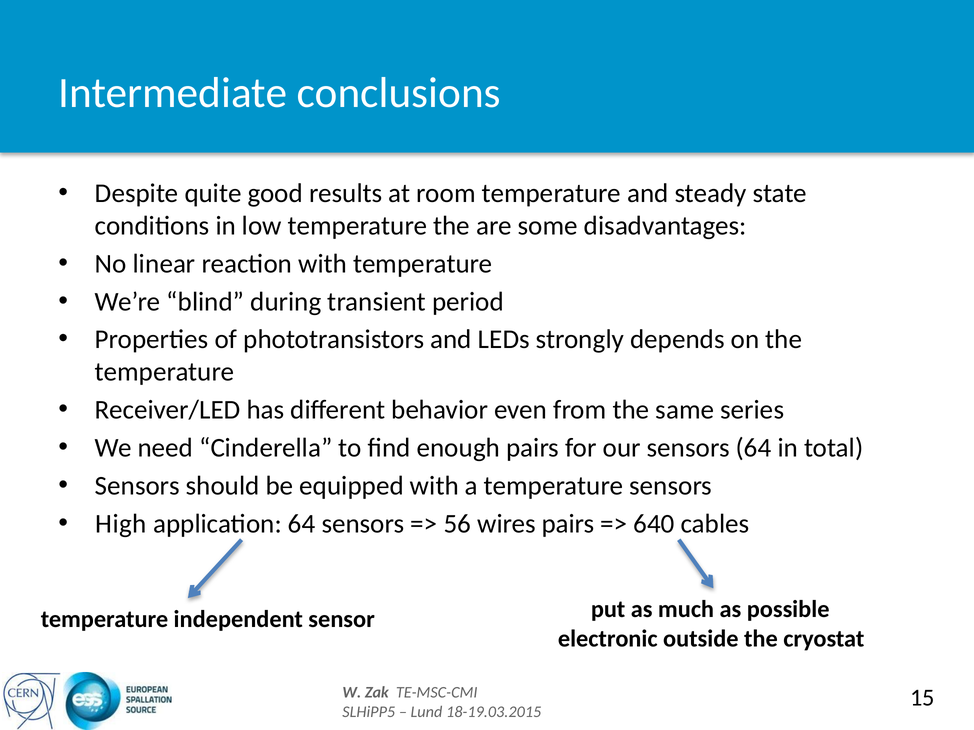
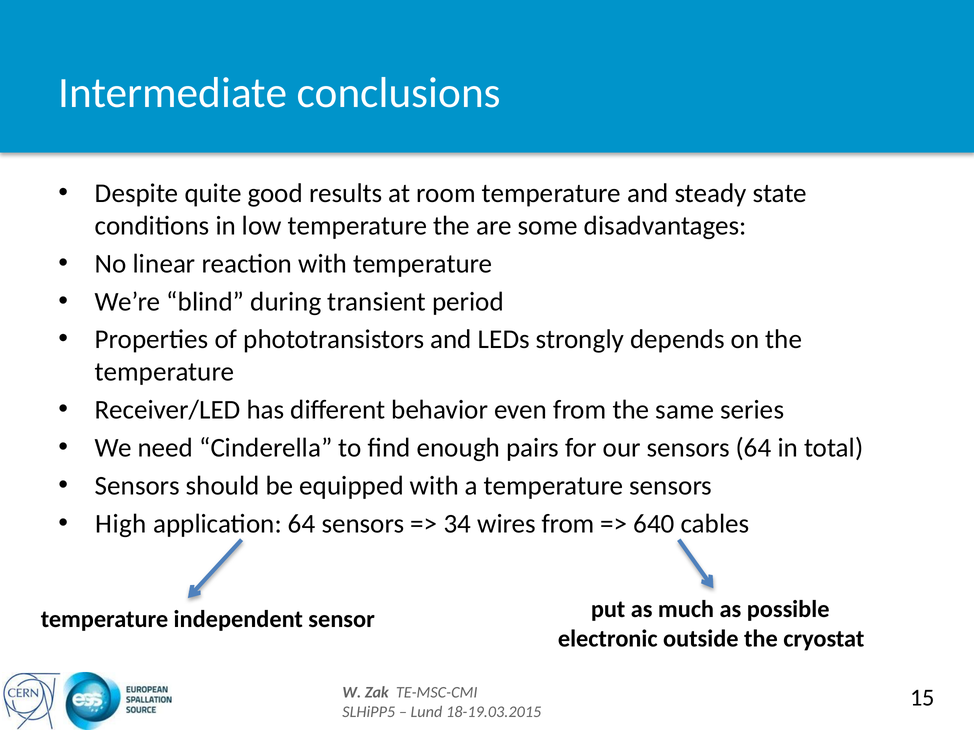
56: 56 -> 34
wires pairs: pairs -> from
